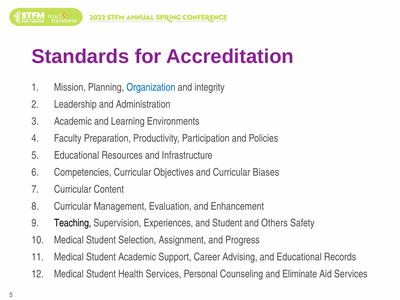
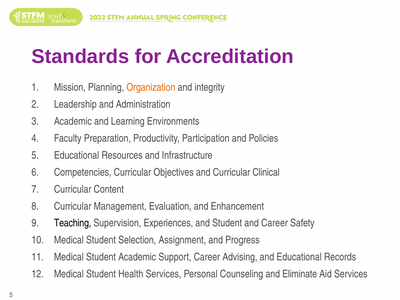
Organization colour: blue -> orange
Biases: Biases -> Clinical
and Others: Others -> Career
